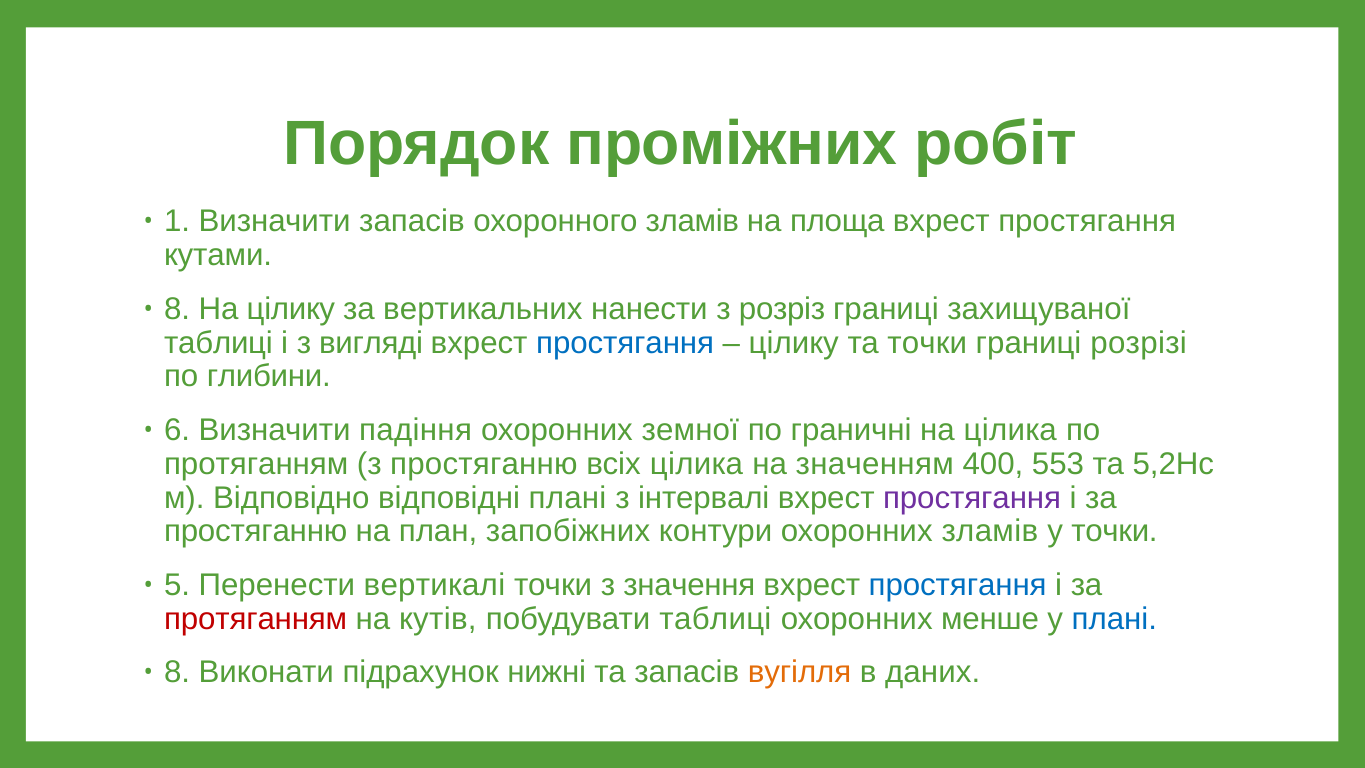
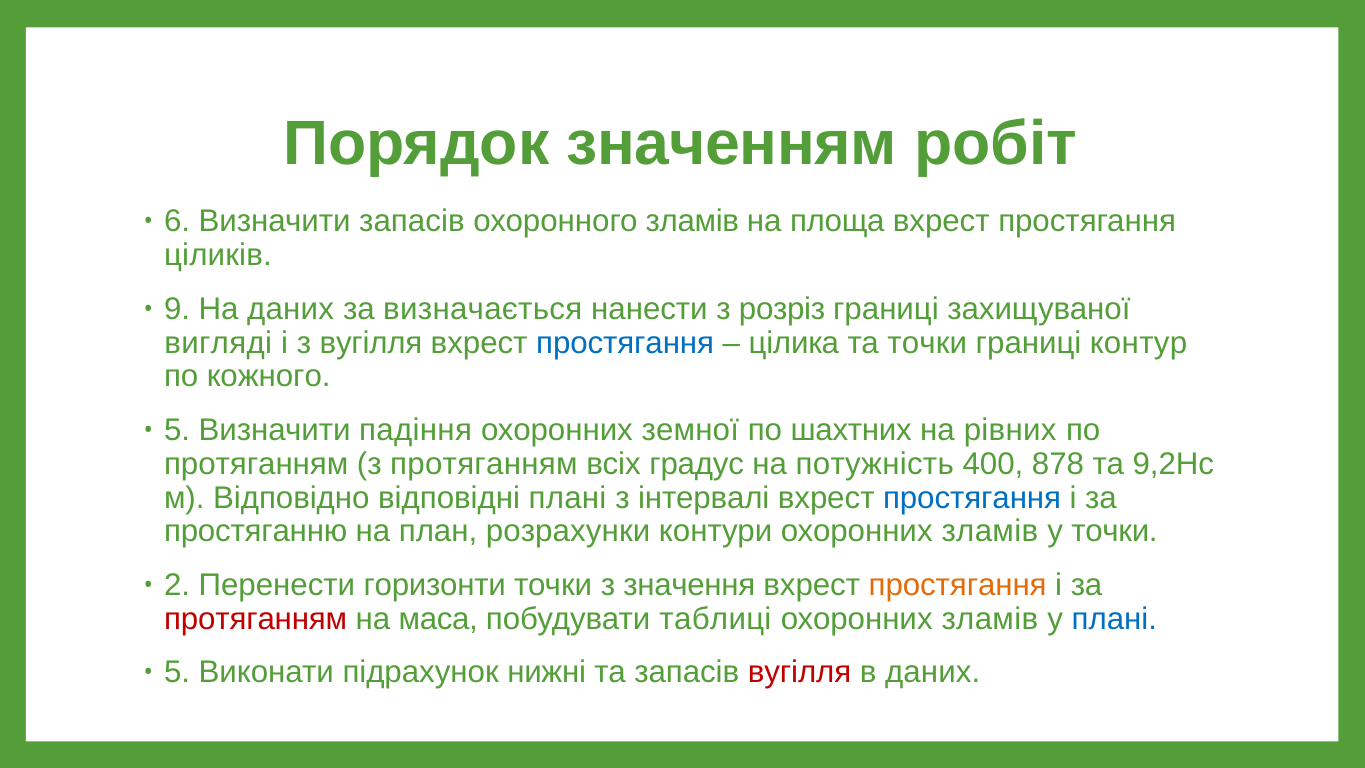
проміжних: проміжних -> значенням
1: 1 -> 6
кутами: кутами -> ціликів
8 at (177, 309): 8 -> 9
На цілику: цілику -> даних
вертикальних: вертикальних -> визначається
таблиці at (218, 343): таблиці -> вигляді
з вигляді: вигляді -> вугілля
цілику at (794, 343): цілику -> цілика
розрізі: розрізі -> контур
глибини: глибини -> кожного
6 at (177, 430): 6 -> 5
граничні: граничні -> шахтних
на цілика: цілика -> рівних
з простяганню: простяганню -> протяганням
всіх цілика: цілика -> градус
значенням: значенням -> потужність
553: 553 -> 878
5,2Нс: 5,2Нс -> 9,2Нс
простягання at (972, 498) colour: purple -> blue
запобіжних: запобіжних -> розрахунки
5: 5 -> 2
вертикалі: вертикалі -> горизонти
простягання at (958, 585) colour: blue -> orange
кутів: кутів -> маса
менше at (990, 619): менше -> зламів
8 at (177, 672): 8 -> 5
вугілля at (800, 672) colour: orange -> red
